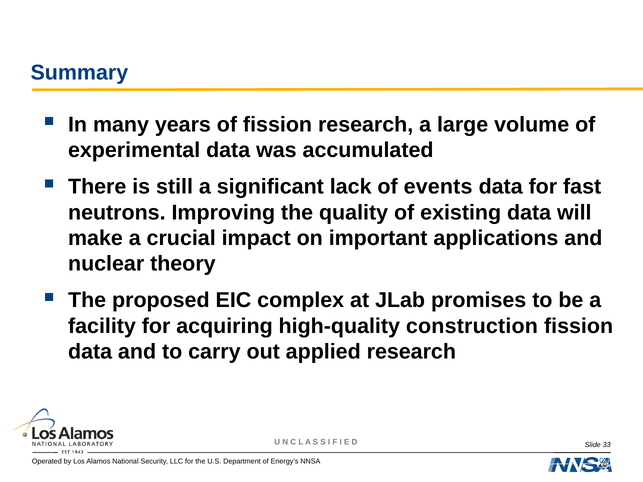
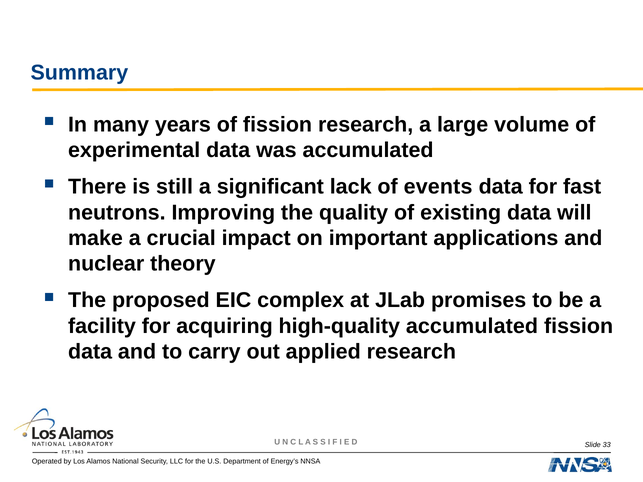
high-quality construction: construction -> accumulated
